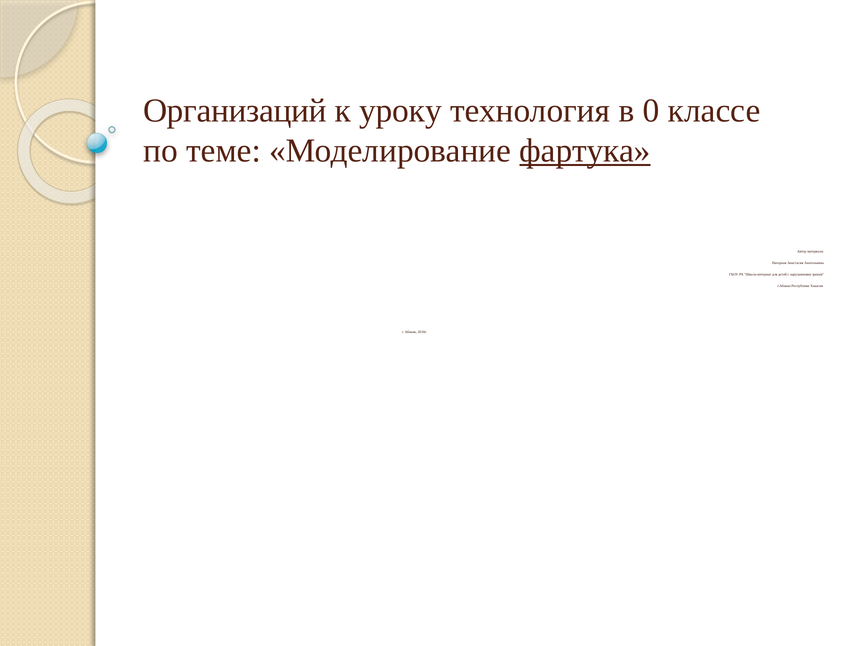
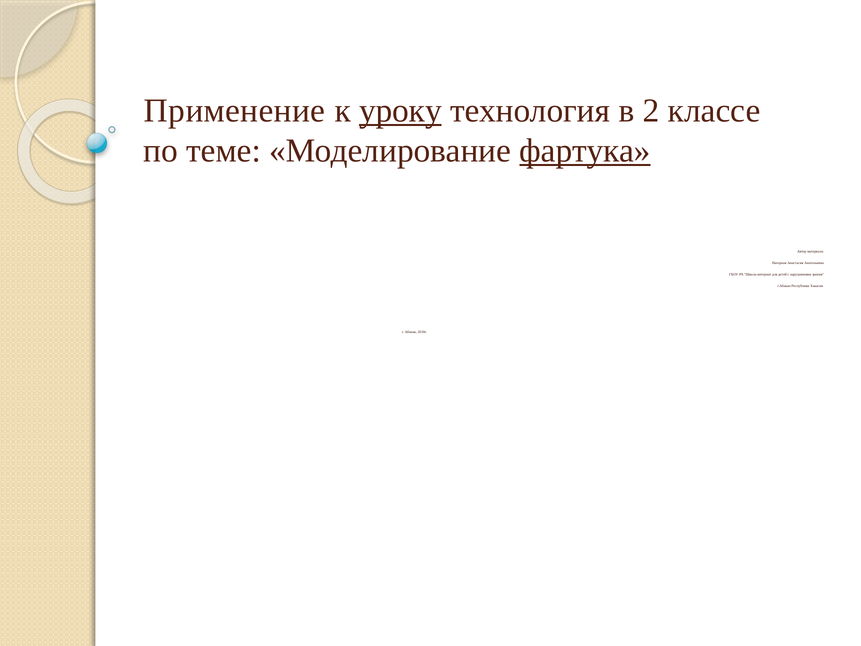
Организаций: Организаций -> Применение
уроку underline: none -> present
0: 0 -> 2
